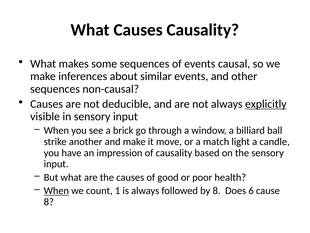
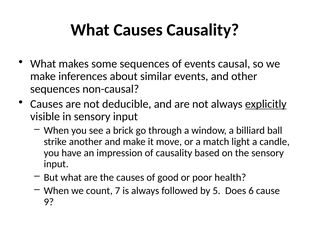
When at (56, 190) underline: present -> none
1: 1 -> 7
by 8: 8 -> 5
8 at (49, 202): 8 -> 9
